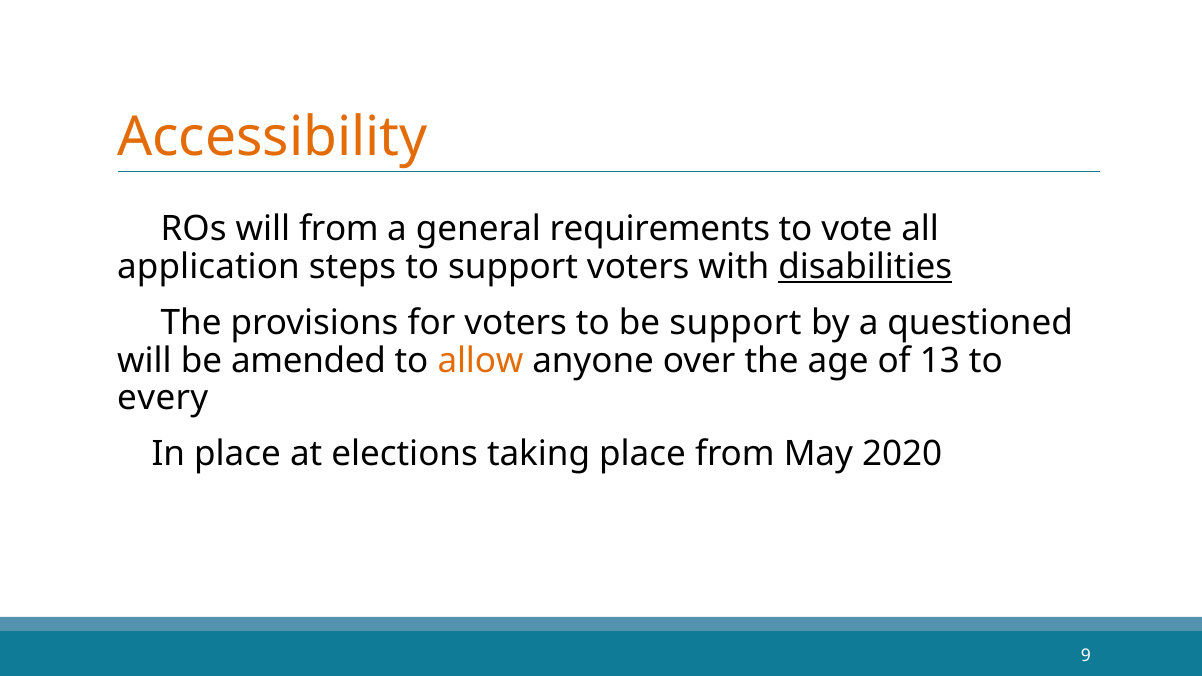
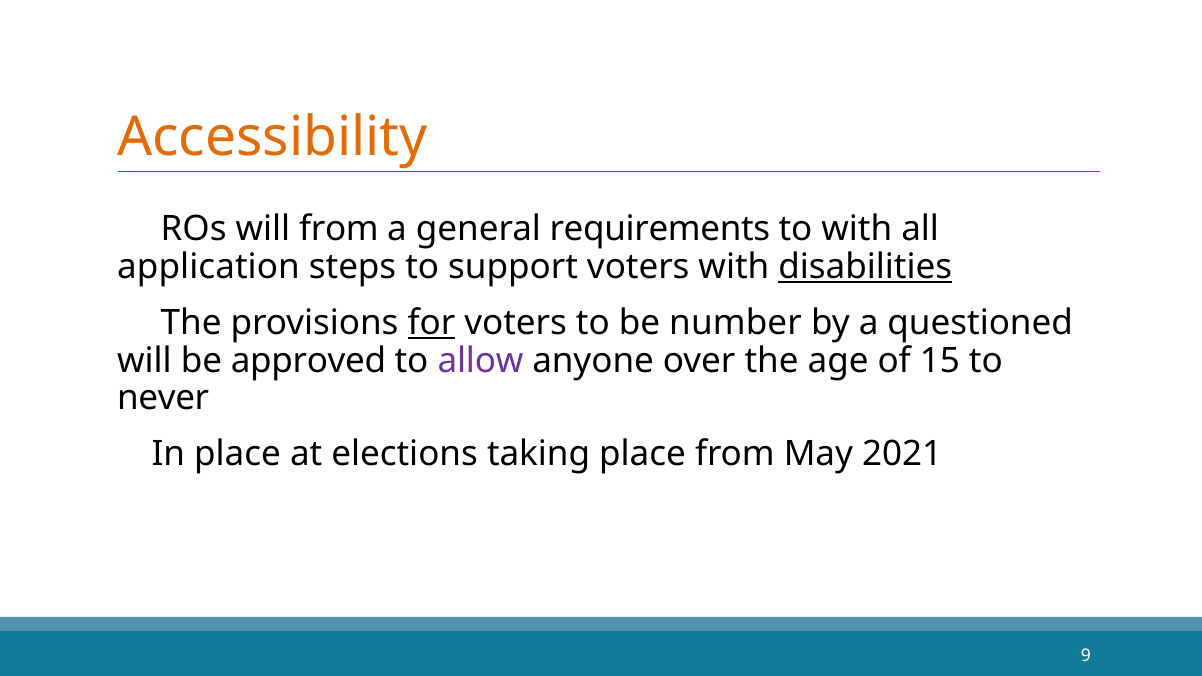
to vote: vote -> with
for underline: none -> present
be support: support -> number
amended: amended -> approved
allow colour: orange -> purple
13: 13 -> 15
every: every -> never
2020: 2020 -> 2021
